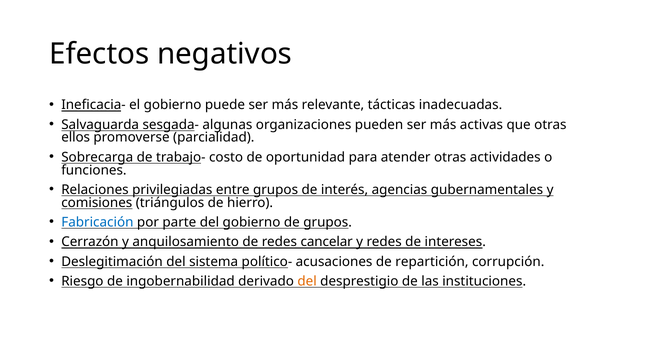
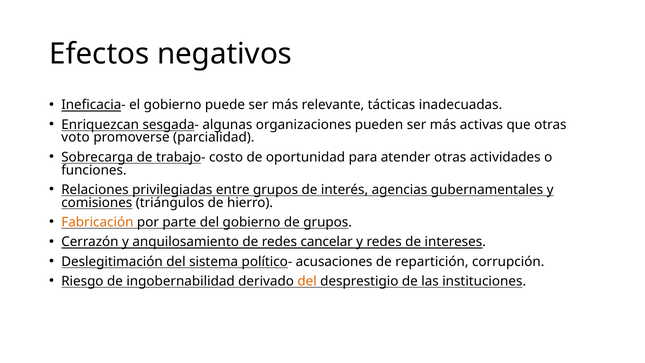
Salvaguarda: Salvaguarda -> Enriquezcan
ellos: ellos -> voto
Fabricación colour: blue -> orange
